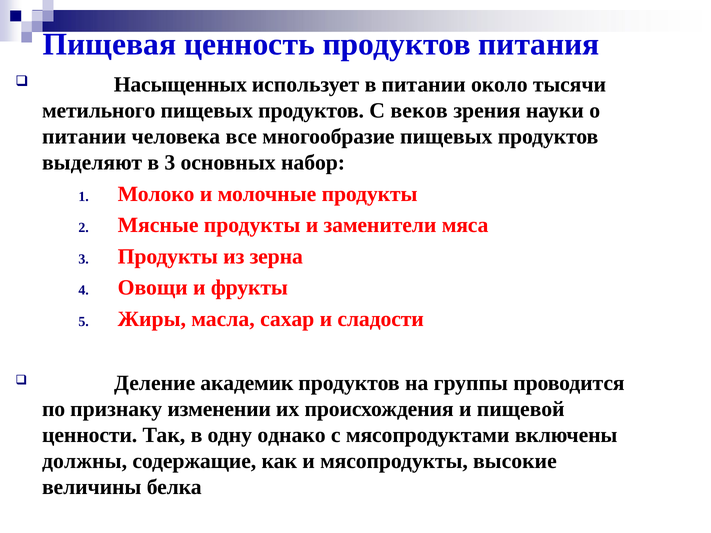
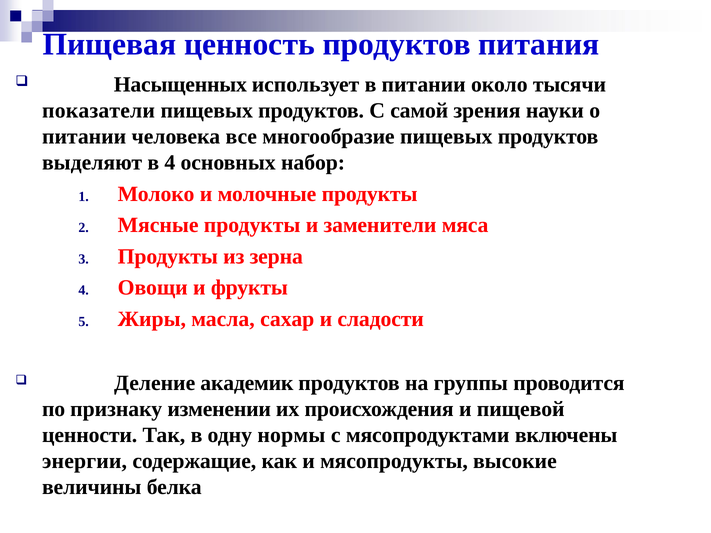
метильного: метильного -> показатели
веков: веков -> самой
в 3: 3 -> 4
однако: однако -> нормы
должны: должны -> энергии
